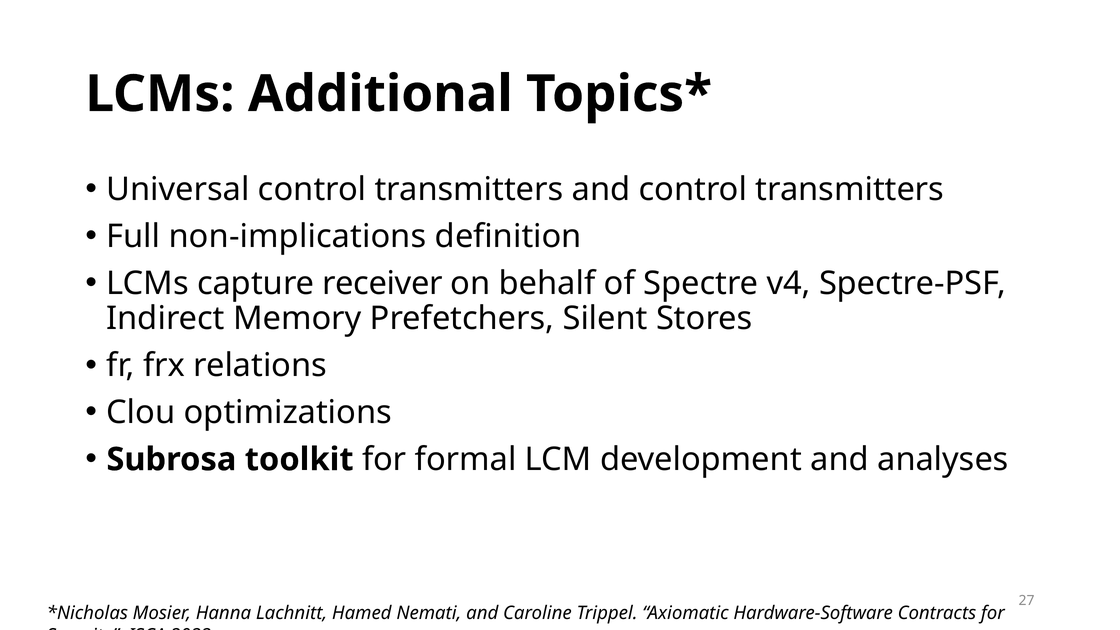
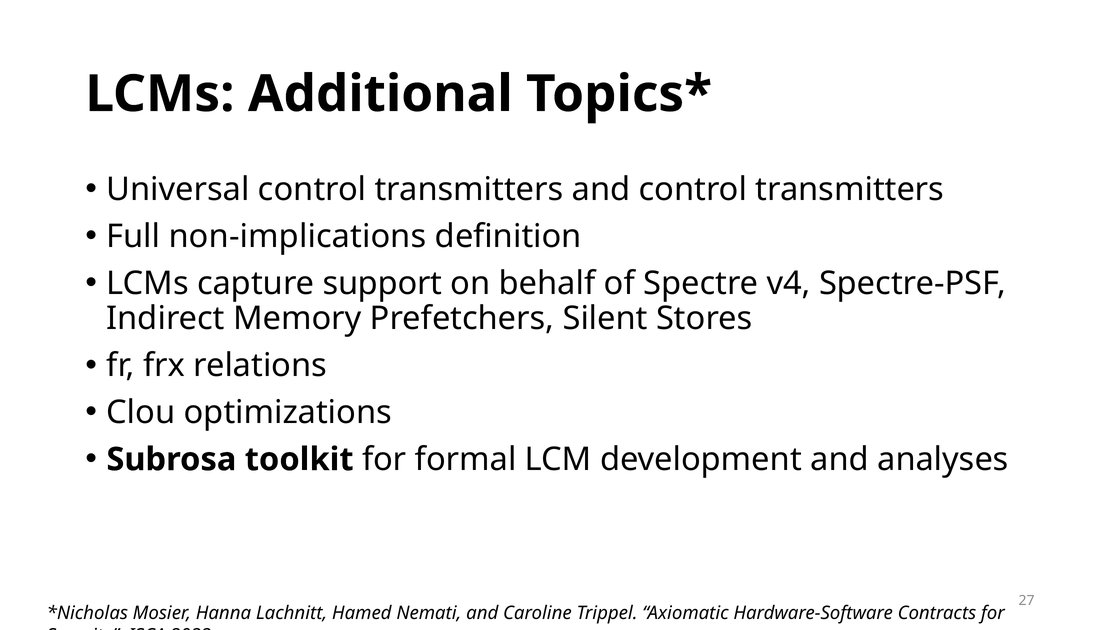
receiver: receiver -> support
